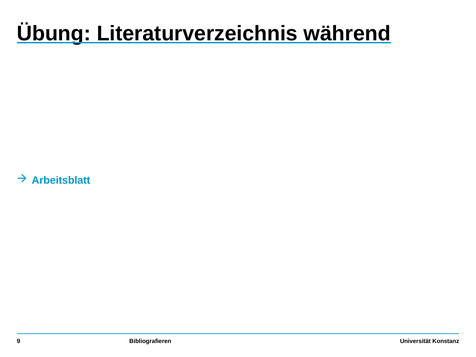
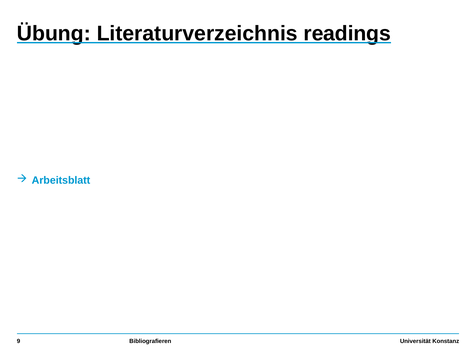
während: während -> readings
